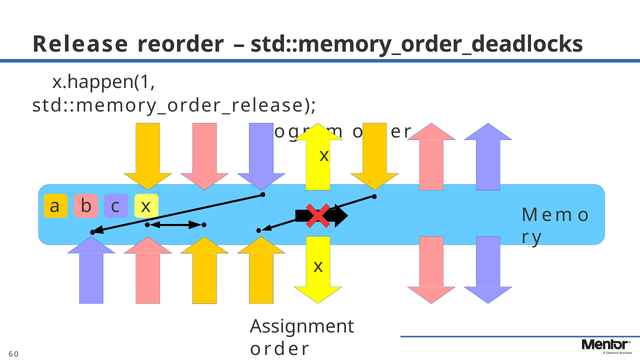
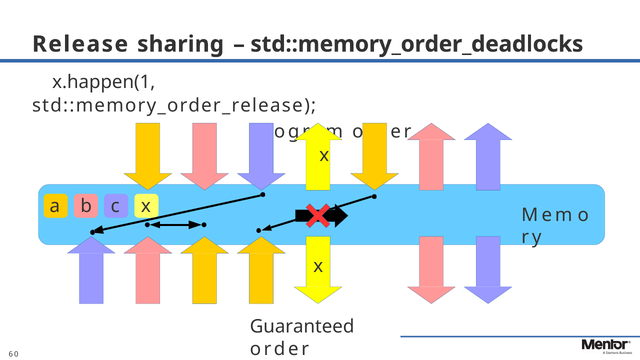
reorder: reorder -> sharing
Assignment: Assignment -> Guaranteed
